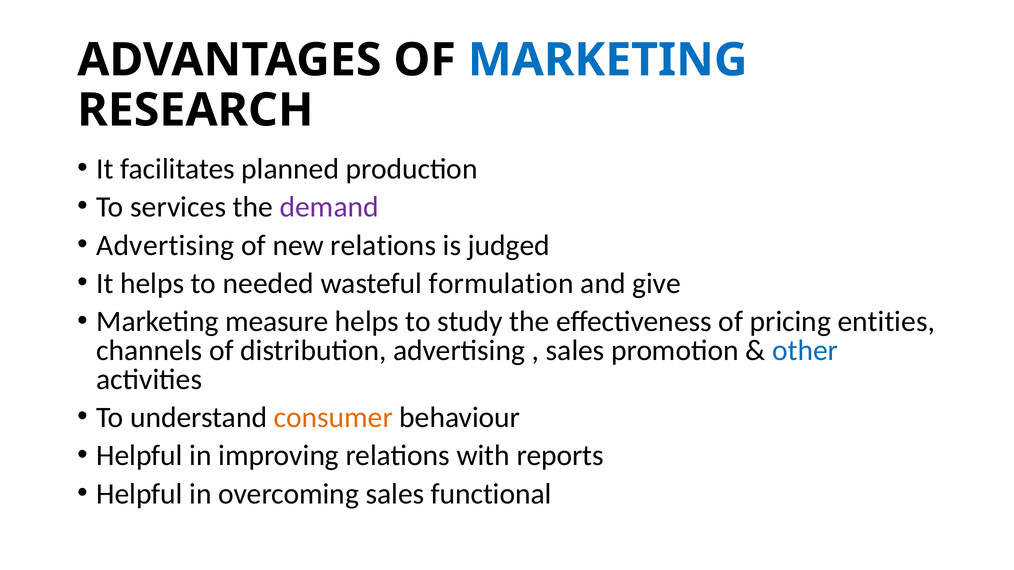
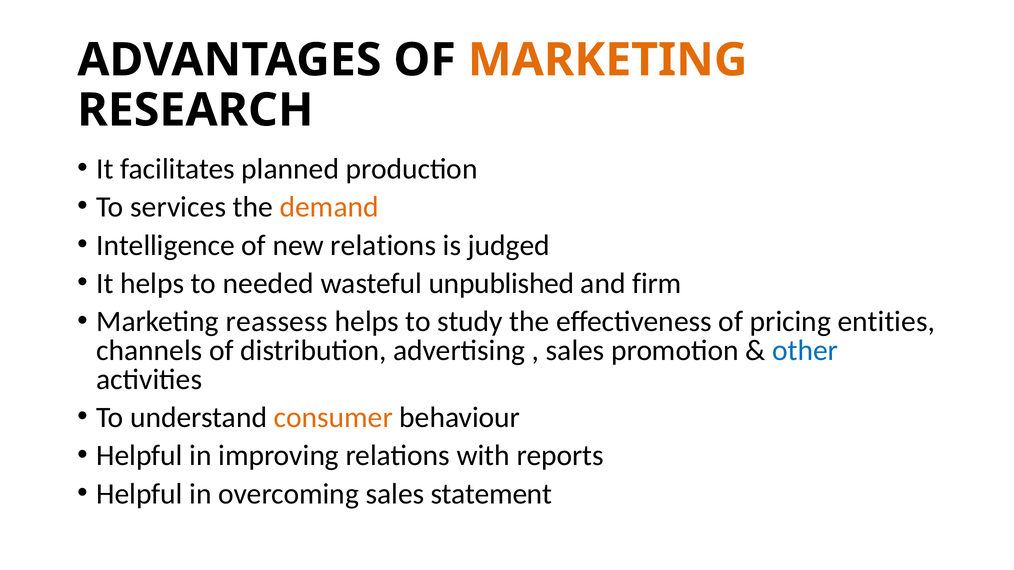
MARKETING at (608, 60) colour: blue -> orange
demand colour: purple -> orange
Advertising at (165, 245): Advertising -> Intelligence
formulation: formulation -> unpublished
give: give -> firm
measure: measure -> reassess
functional: functional -> statement
